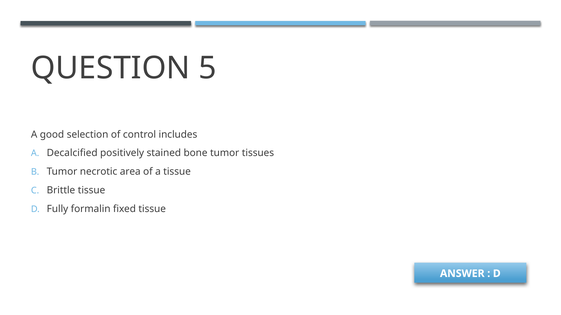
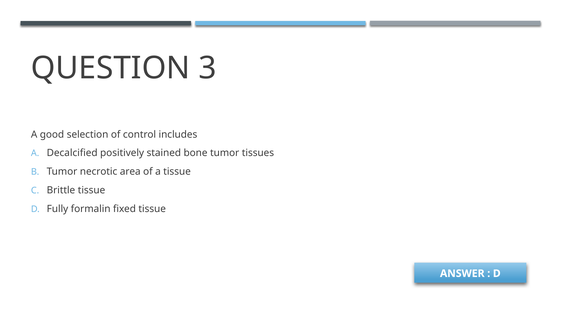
5: 5 -> 3
